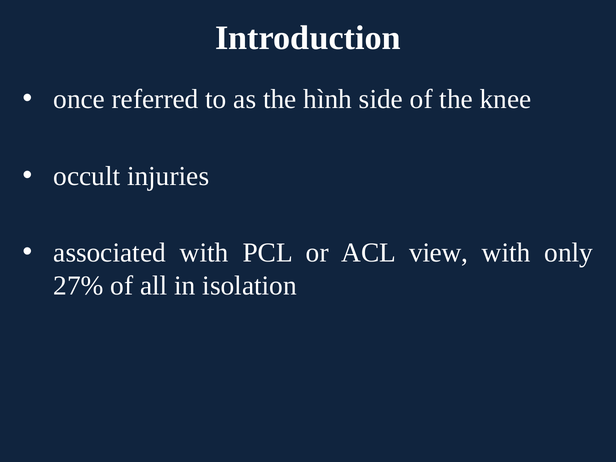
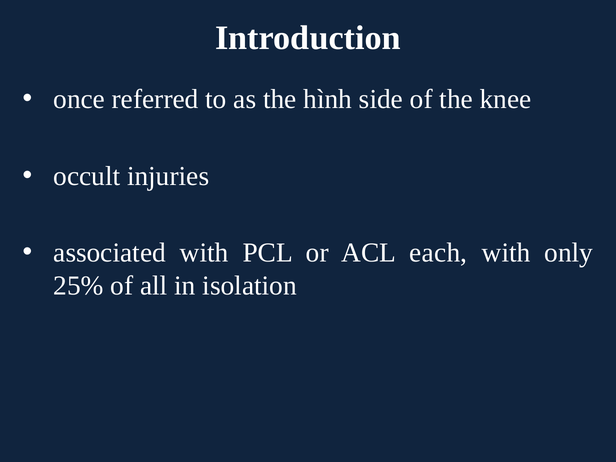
view: view -> each
27%: 27% -> 25%
